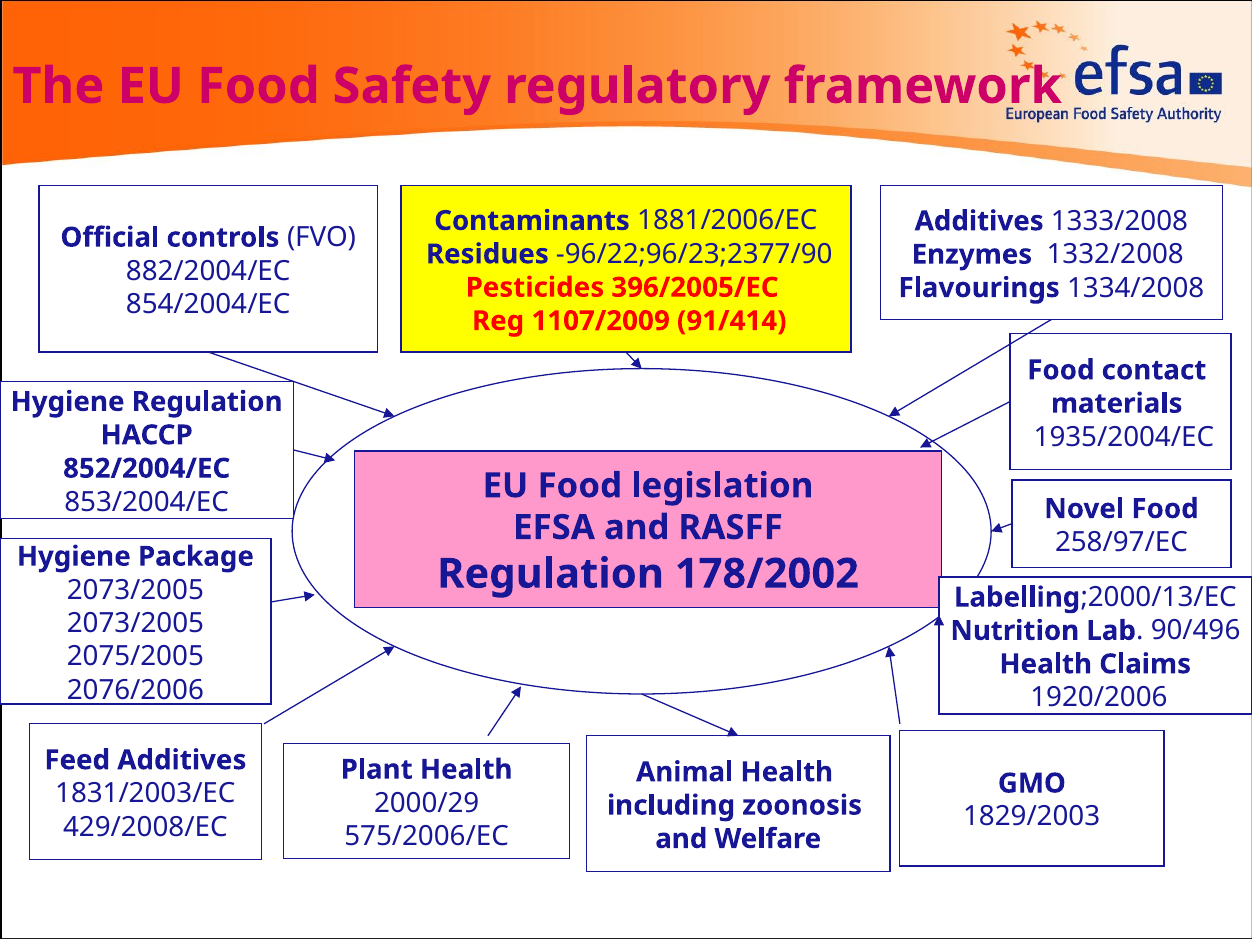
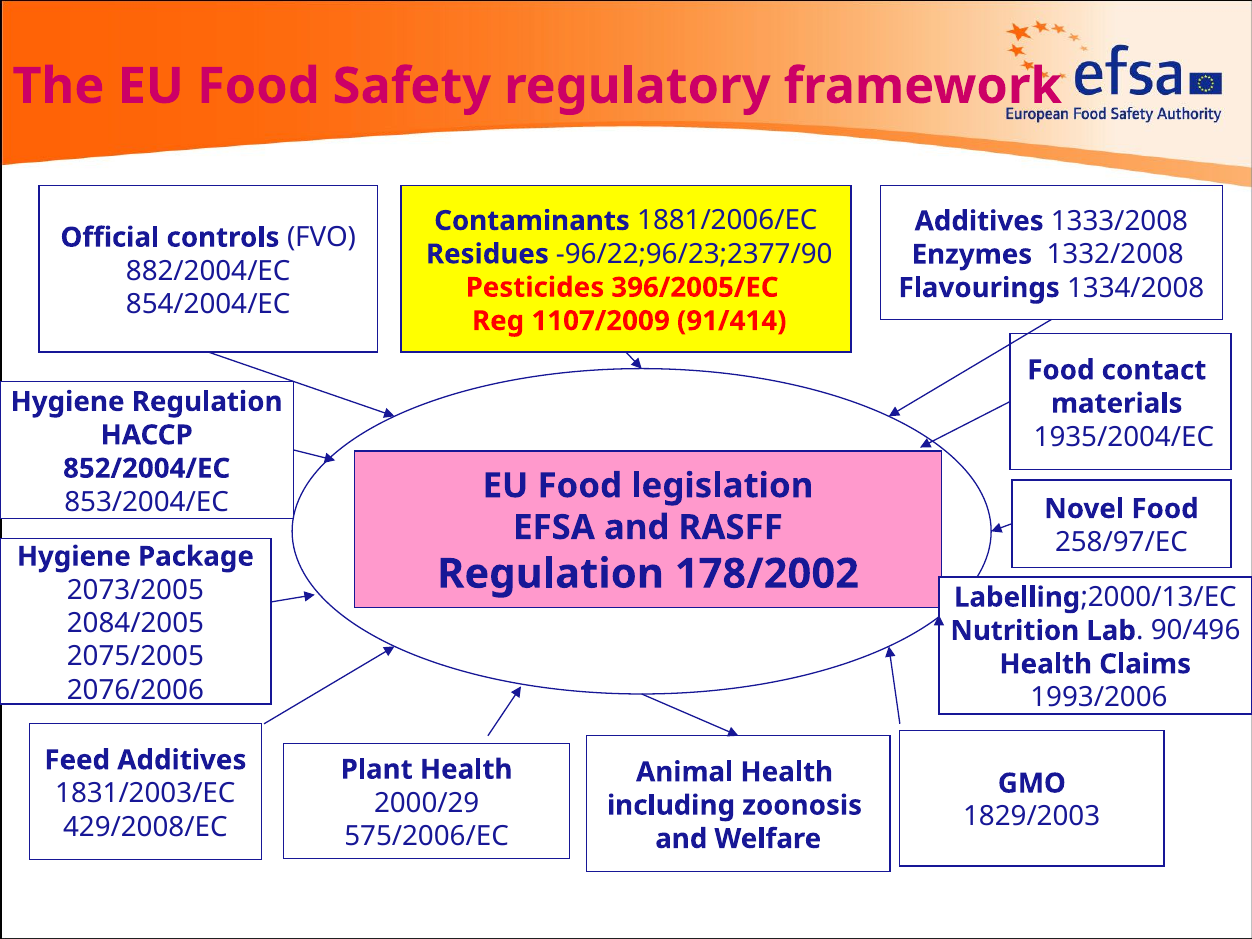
2073/2005 at (135, 623): 2073/2005 -> 2084/2005
1920/2006: 1920/2006 -> 1993/2006
